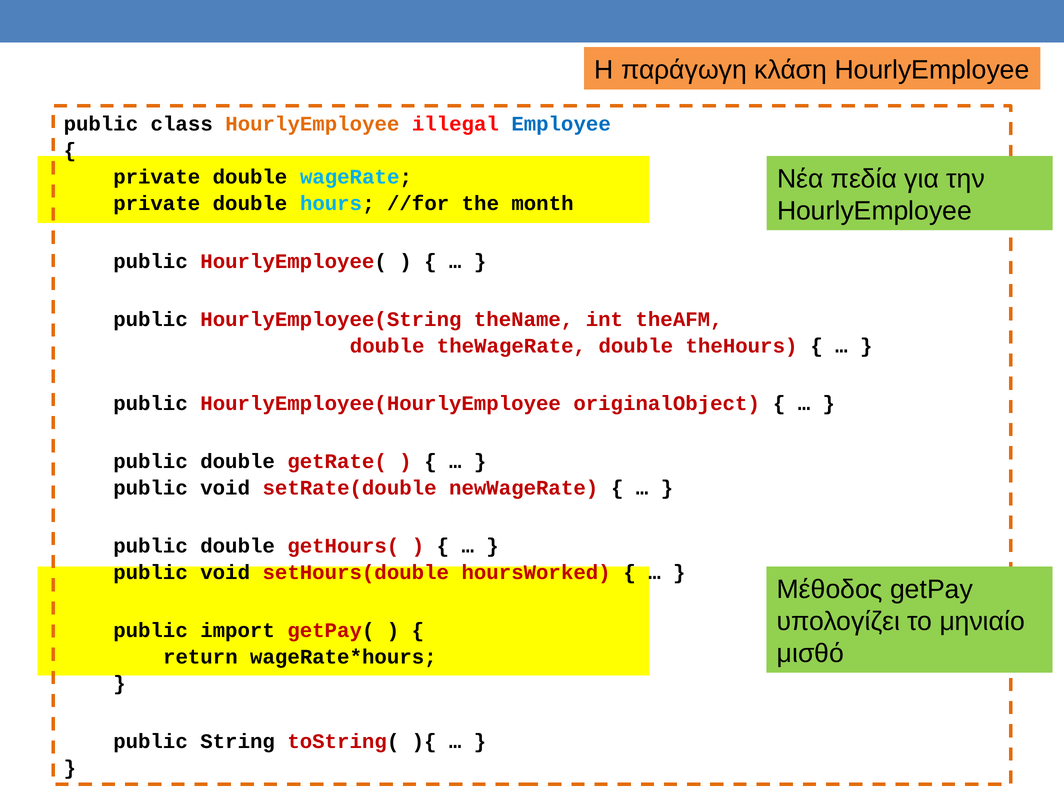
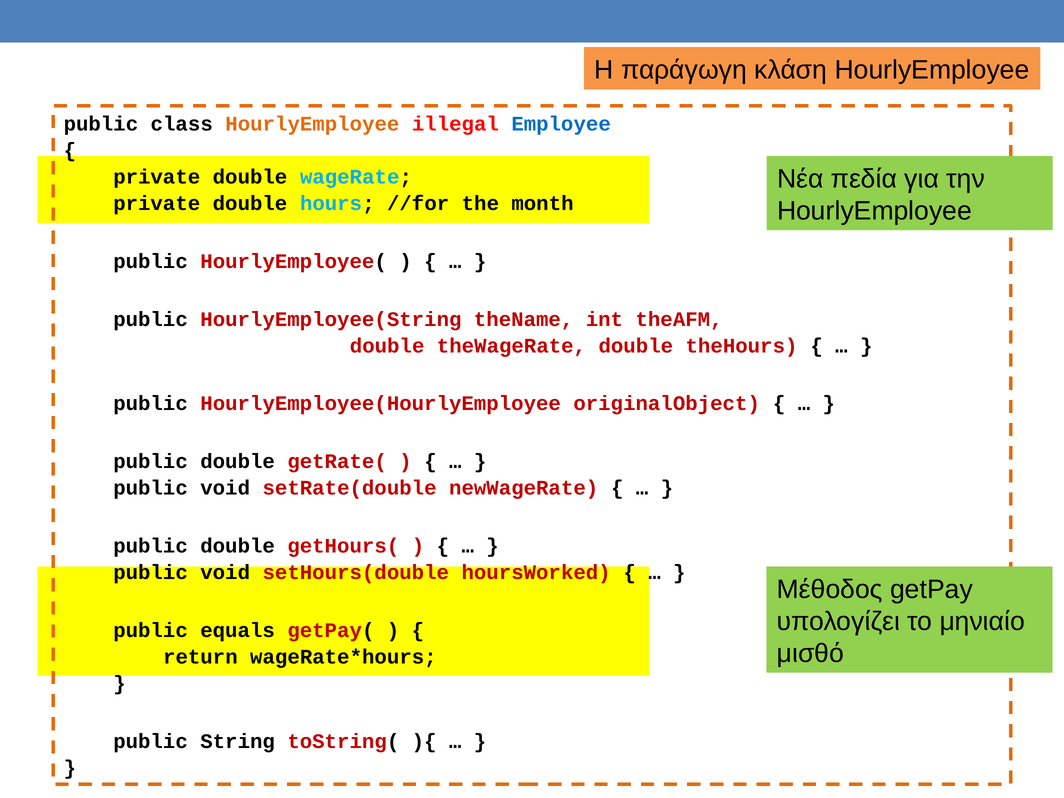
import: import -> equals
